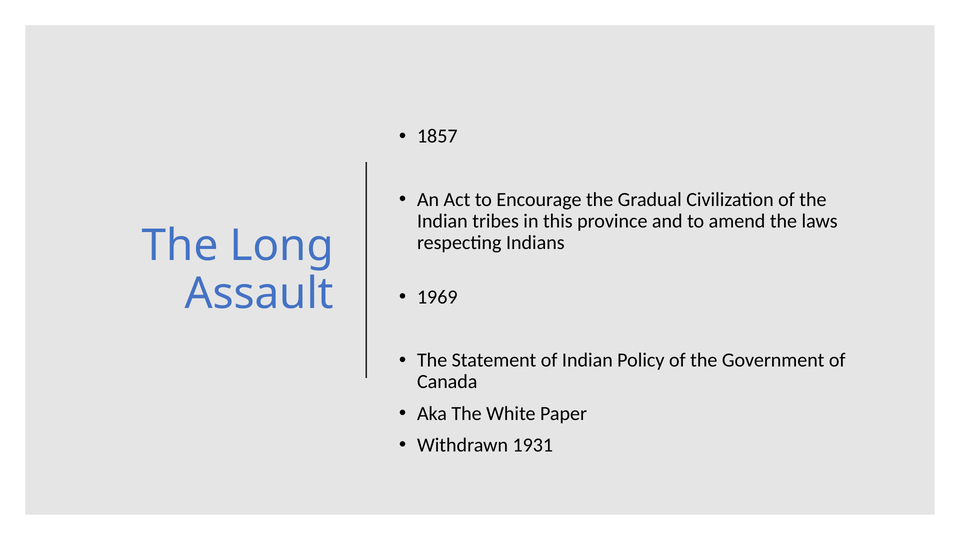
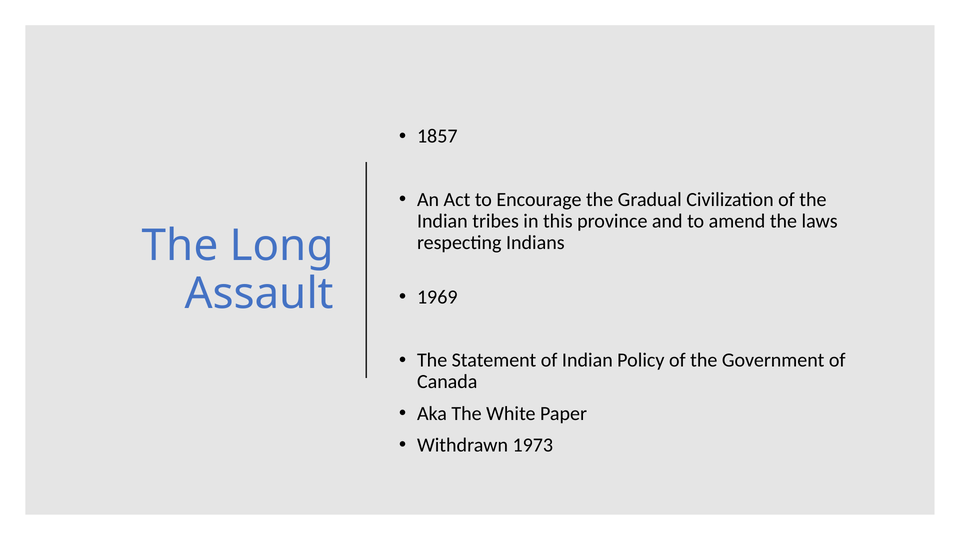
1931: 1931 -> 1973
